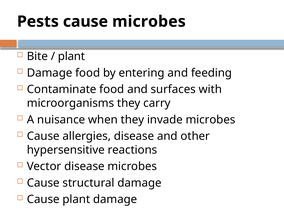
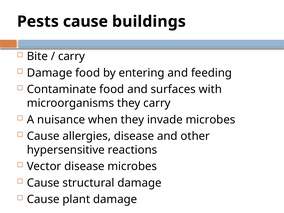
cause microbes: microbes -> buildings
plant at (71, 56): plant -> carry
